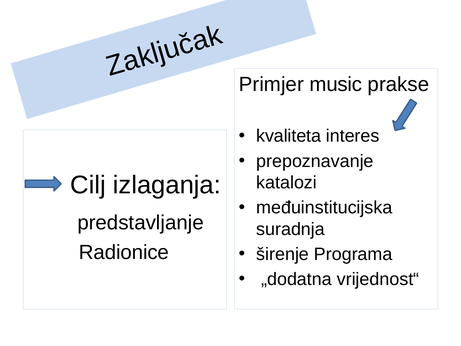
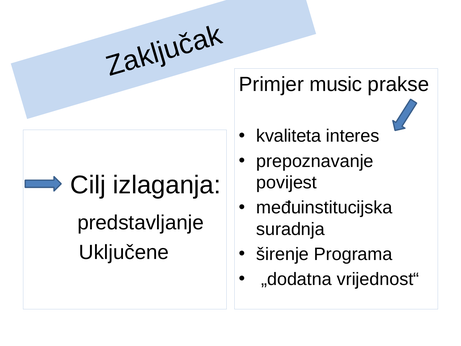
katalozi: katalozi -> povijest
Radionice: Radionice -> Uključene
